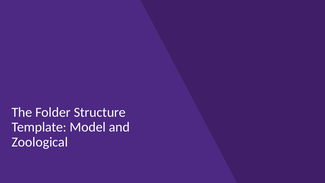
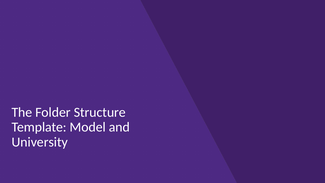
Zoological: Zoological -> University
